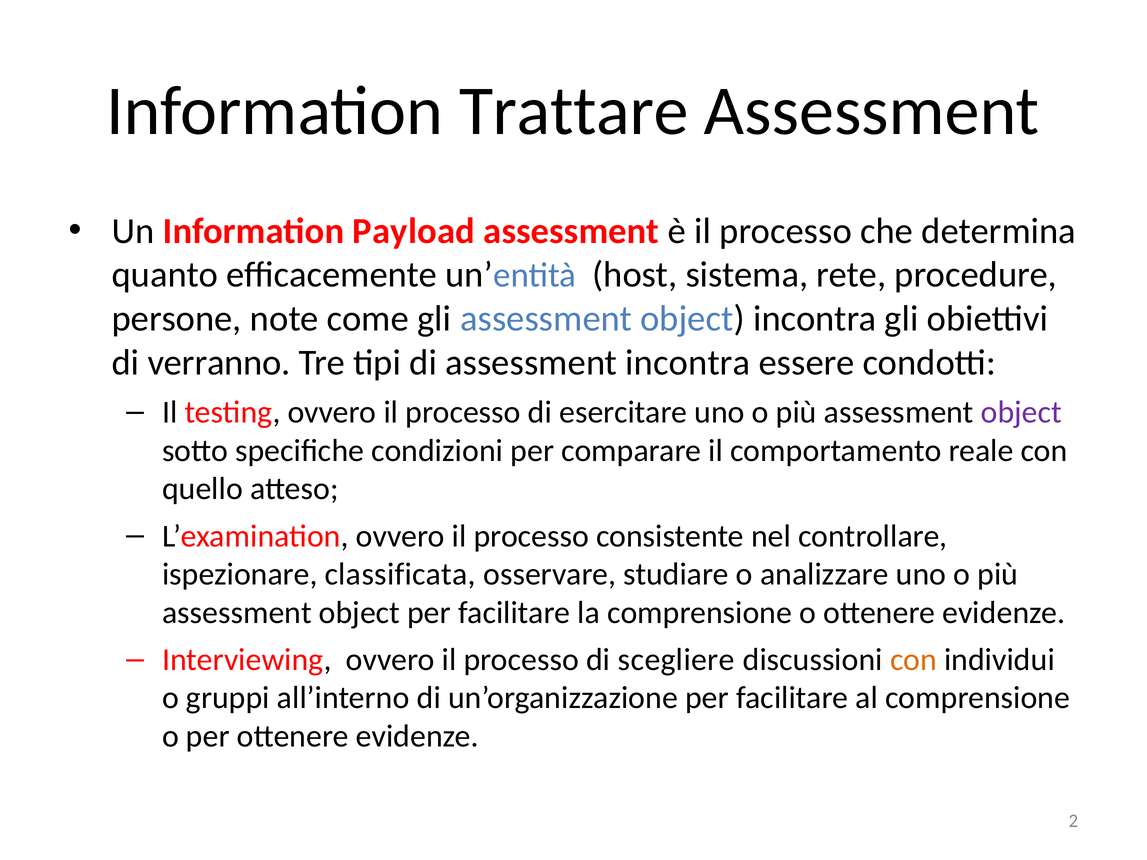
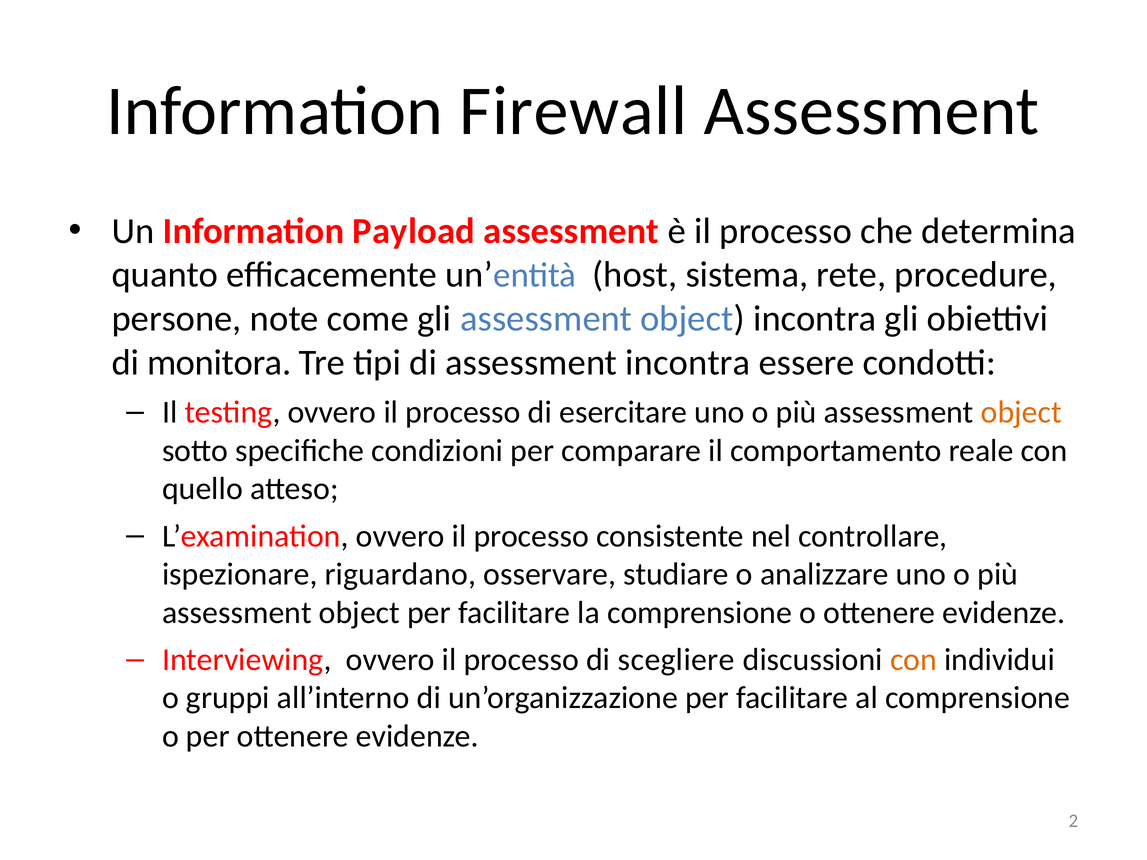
Trattare: Trattare -> Firewall
verranno: verranno -> monitora
object at (1021, 413) colour: purple -> orange
classificata: classificata -> riguardano
